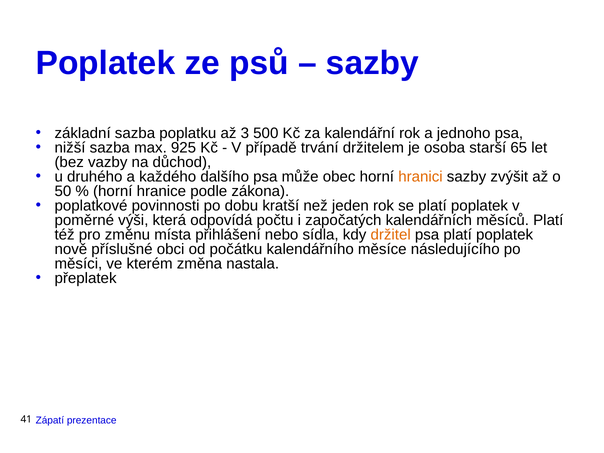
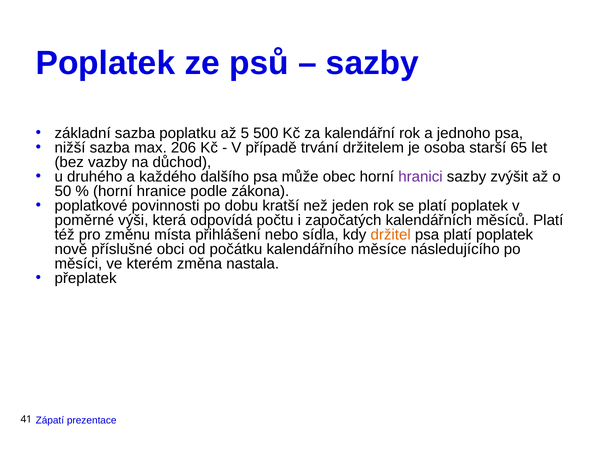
3: 3 -> 5
925: 925 -> 206
hranici colour: orange -> purple
